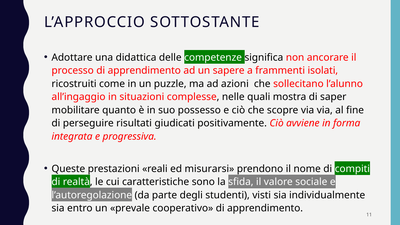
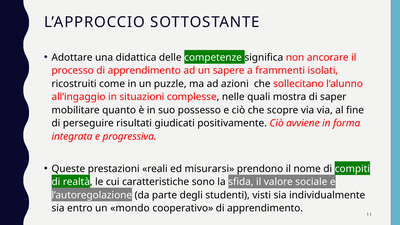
prevale: prevale -> mondo
